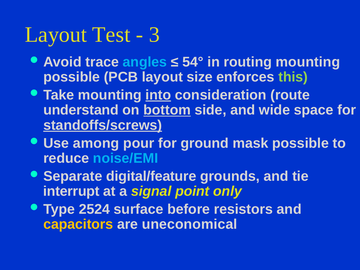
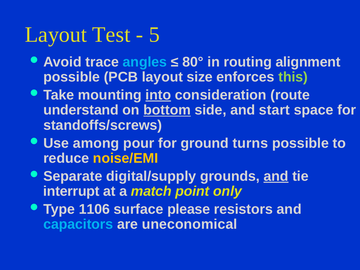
3: 3 -> 5
54°: 54° -> 80°
routing mounting: mounting -> alignment
wide: wide -> start
standoffs/screws underline: present -> none
mask: mask -> turns
noise/EMI colour: light blue -> yellow
digital/feature: digital/feature -> digital/supply
and at (276, 176) underline: none -> present
signal: signal -> match
2524: 2524 -> 1106
before: before -> please
capacitors colour: yellow -> light blue
